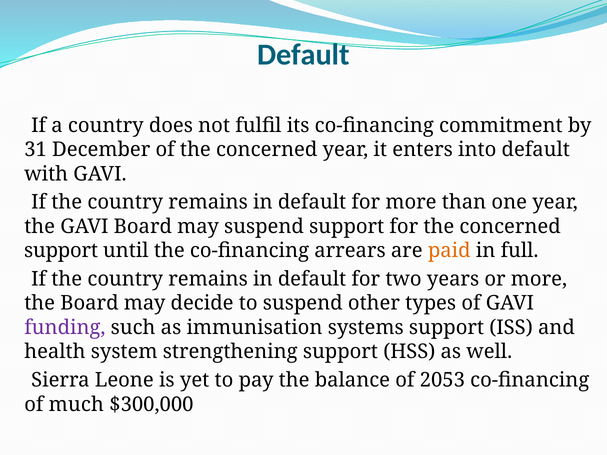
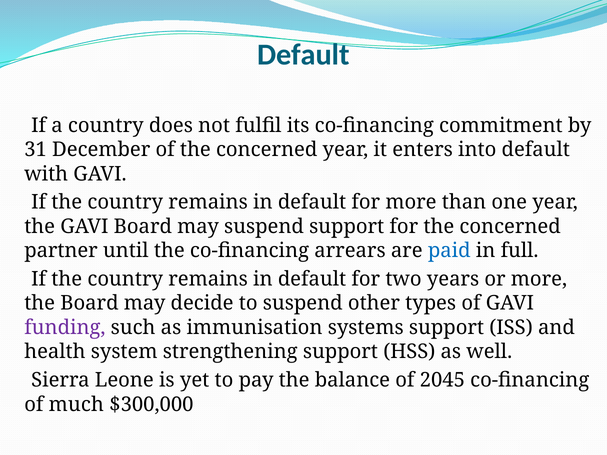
support at (61, 251): support -> partner
paid colour: orange -> blue
2053: 2053 -> 2045
